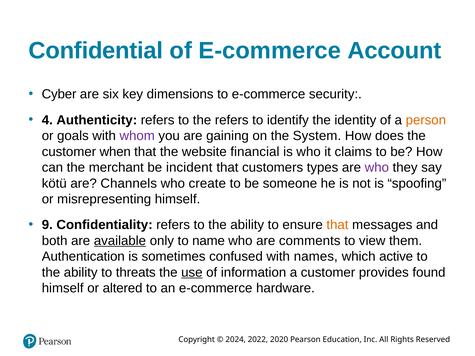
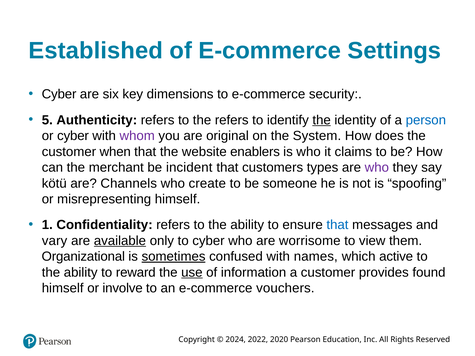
Confidential: Confidential -> Established
Account: Account -> Settings
4: 4 -> 5
the at (322, 120) underline: none -> present
person colour: orange -> blue
or goals: goals -> cyber
gaining: gaining -> original
financial: financial -> enablers
9: 9 -> 1
that at (337, 225) colour: orange -> blue
both: both -> vary
to name: name -> cyber
comments: comments -> worrisome
Authentication: Authentication -> Organizational
sometimes underline: none -> present
threats: threats -> reward
altered: altered -> involve
hardware: hardware -> vouchers
